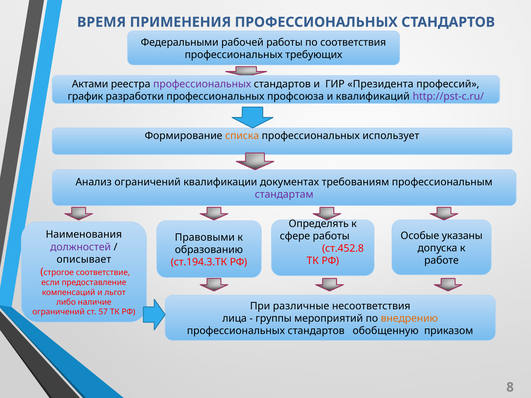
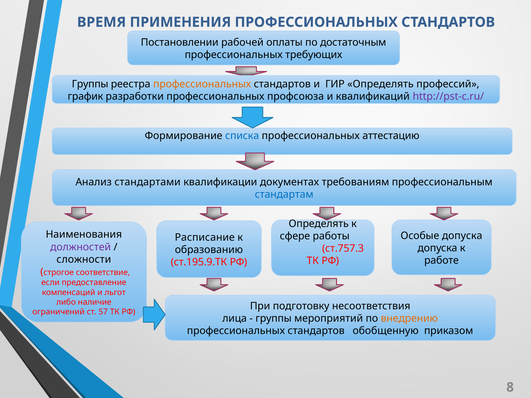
Федеральными: Федеральными -> Постановлении
рабочей работы: работы -> оплаты
соответствия: соответствия -> достаточным
Актами at (90, 84): Актами -> Группы
профессиональных at (202, 84) colour: purple -> orange
ГИР Президента: Президента -> Определять
списка colour: orange -> blue
использует: использует -> аттестацию
Анализ ограничений: ограничений -> стандартами
стандартам colour: purple -> blue
Особые указаны: указаны -> допуска
Правовыми: Правовыми -> Расписание
ст.452.8: ст.452.8 -> ст.757.3
описывает: описывает -> сложности
ст.194.3.ТК: ст.194.3.ТК -> ст.195.9.ТК
различные: различные -> подготовку
